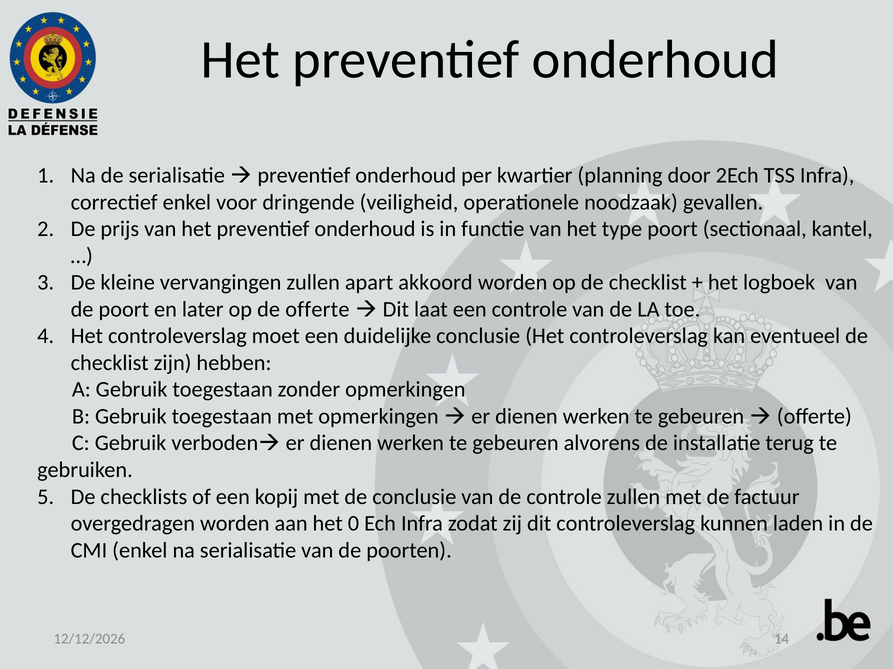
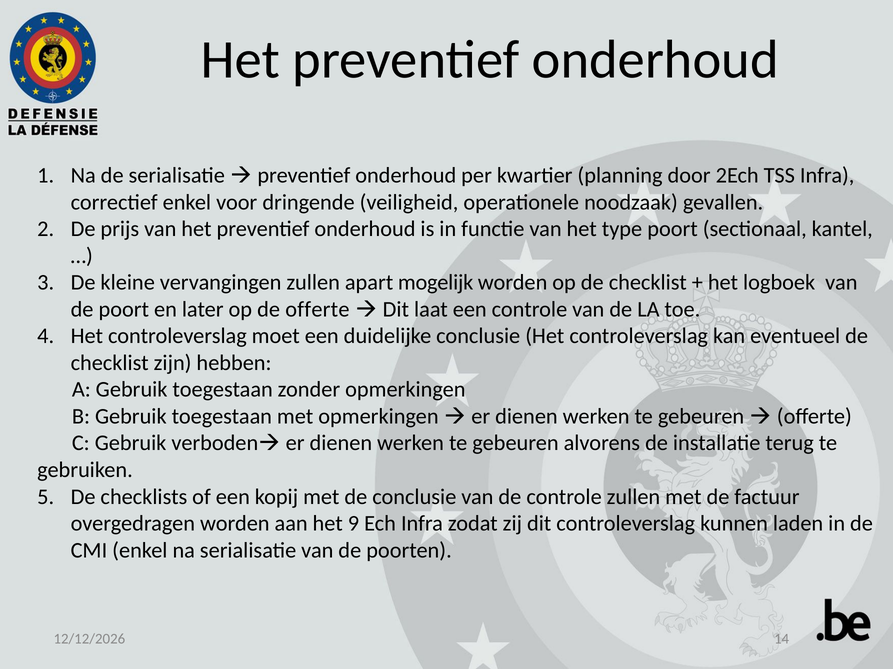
akkoord: akkoord -> mogelijk
0: 0 -> 9
